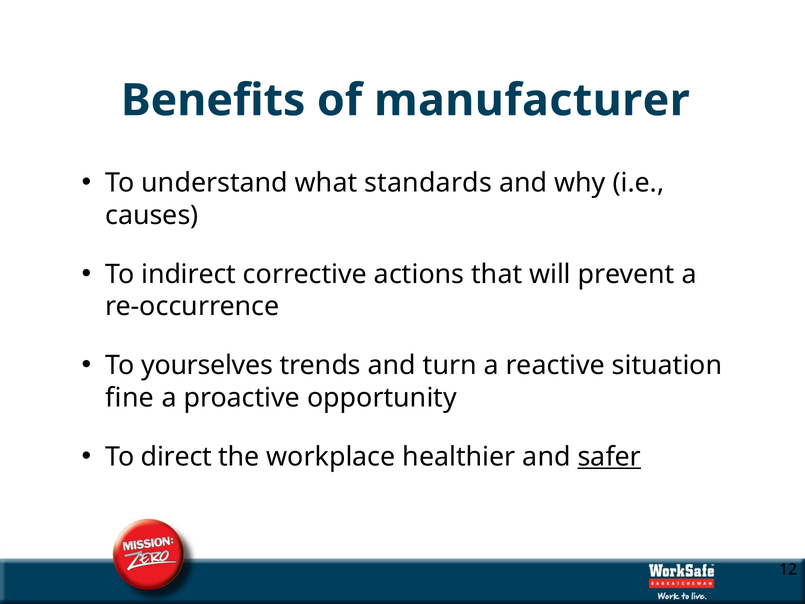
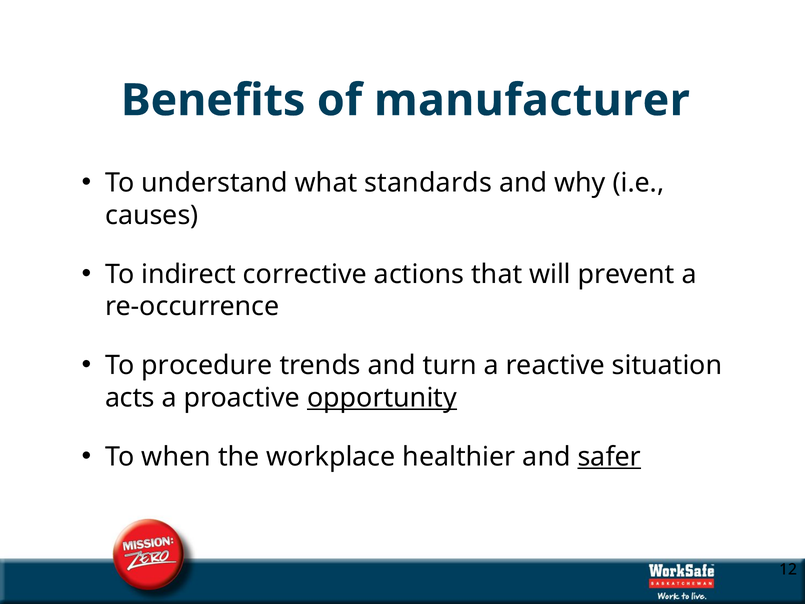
yourselves: yourselves -> procedure
fine: fine -> acts
opportunity underline: none -> present
direct: direct -> when
